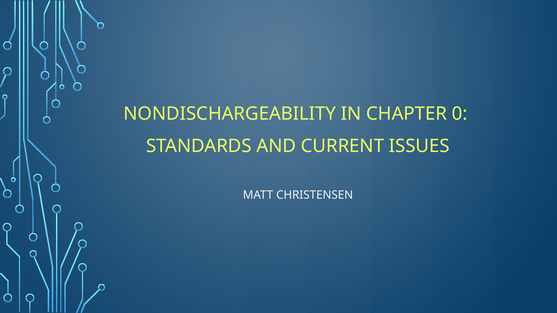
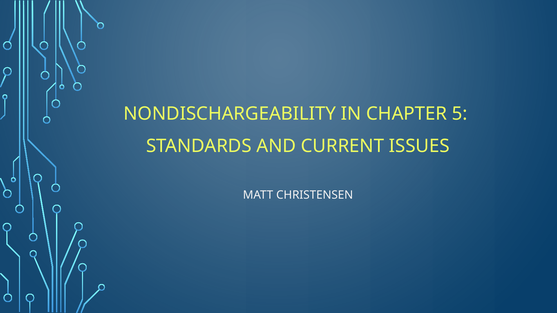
0: 0 -> 5
